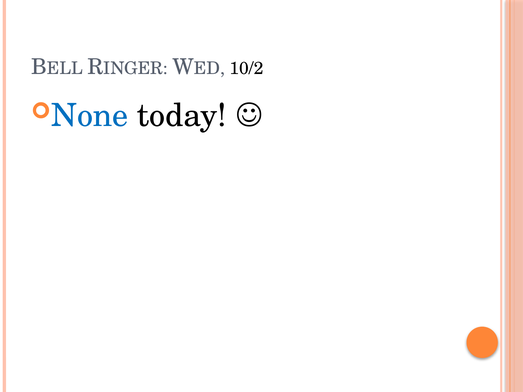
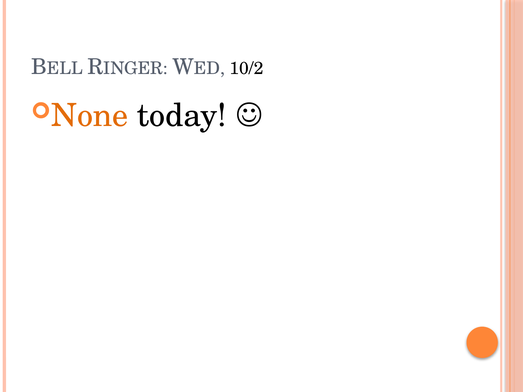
None colour: blue -> orange
